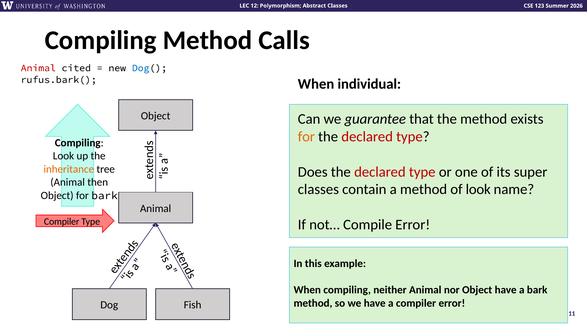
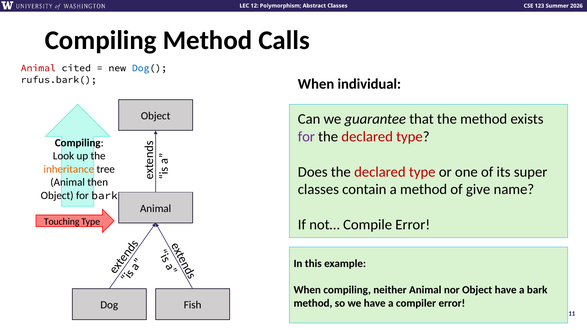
for at (306, 137) colour: orange -> purple
of look: look -> give
Compiler at (62, 222): Compiler -> Touching
